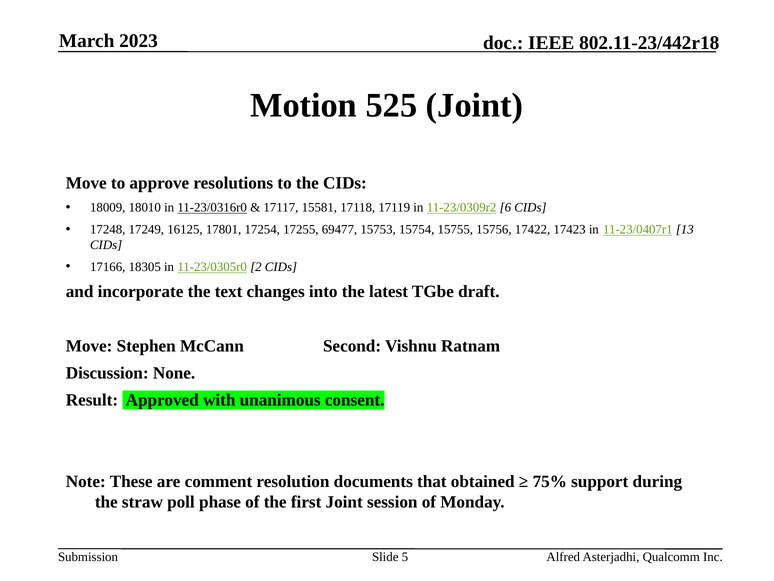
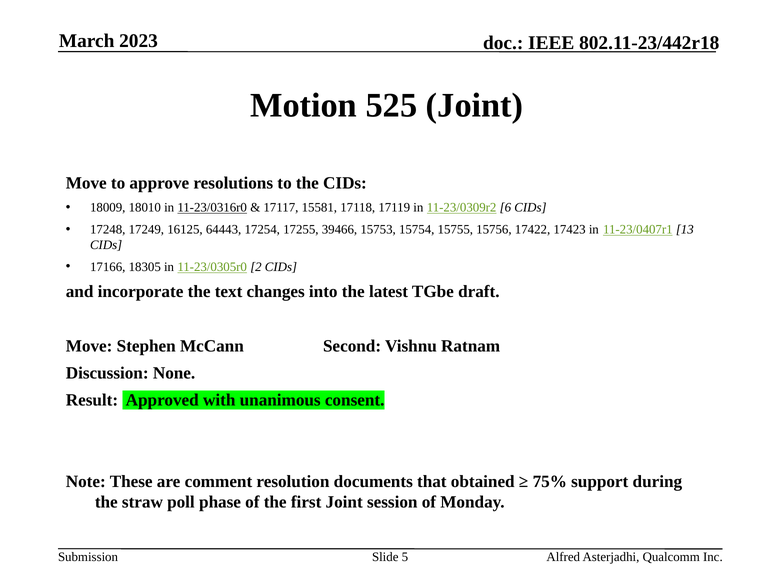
17801: 17801 -> 64443
69477: 69477 -> 39466
